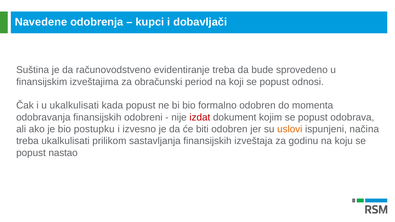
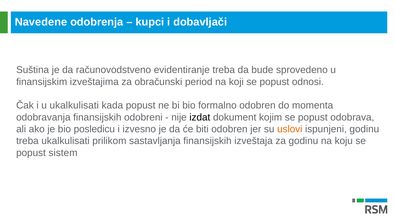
izdat colour: red -> black
postupku: postupku -> posledicu
ispunjeni načina: načina -> godinu
nastao: nastao -> sistem
